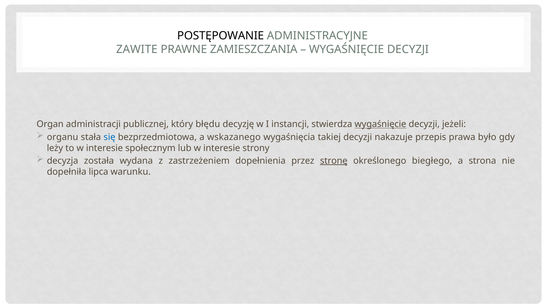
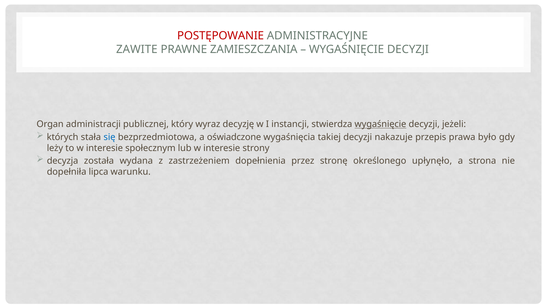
POSTĘPOWANIE colour: black -> red
błędu: błędu -> wyraz
organu: organu -> których
wskazanego: wskazanego -> oświadczone
stronę underline: present -> none
biegłego: biegłego -> upłynęło
